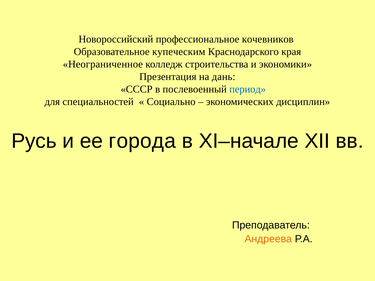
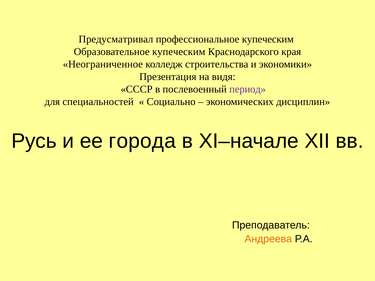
Новороссийский: Новороссийский -> Предусматривал
профессиональное кочевников: кочевников -> купеческим
дань: дань -> видя
период colour: blue -> purple
